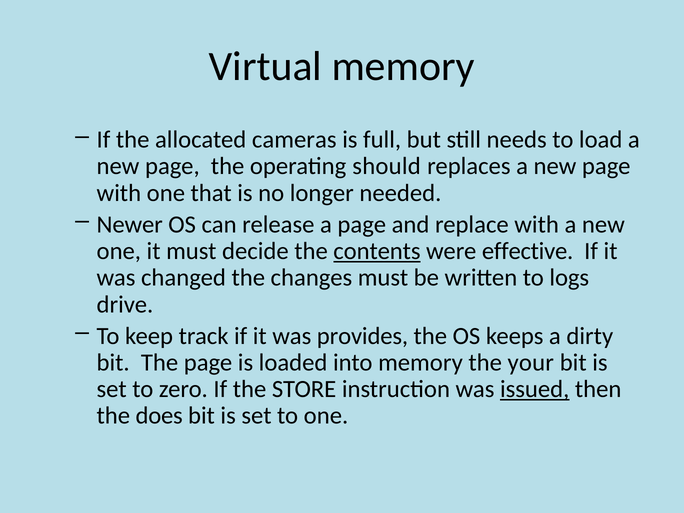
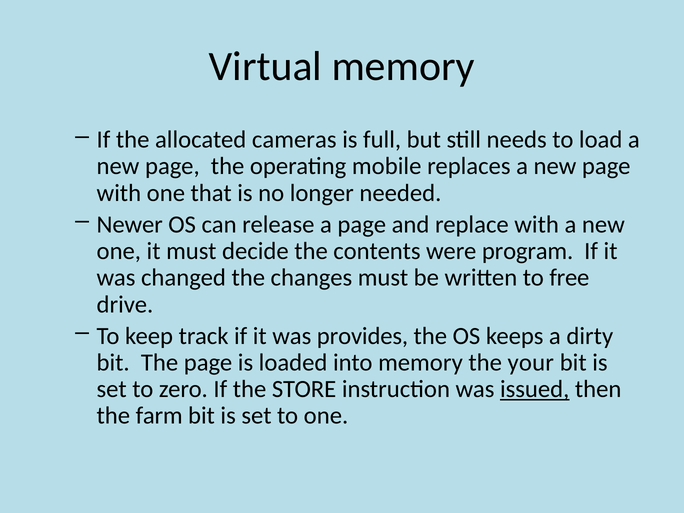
should: should -> mobile
contents underline: present -> none
effective: effective -> program
logs: logs -> free
does: does -> farm
